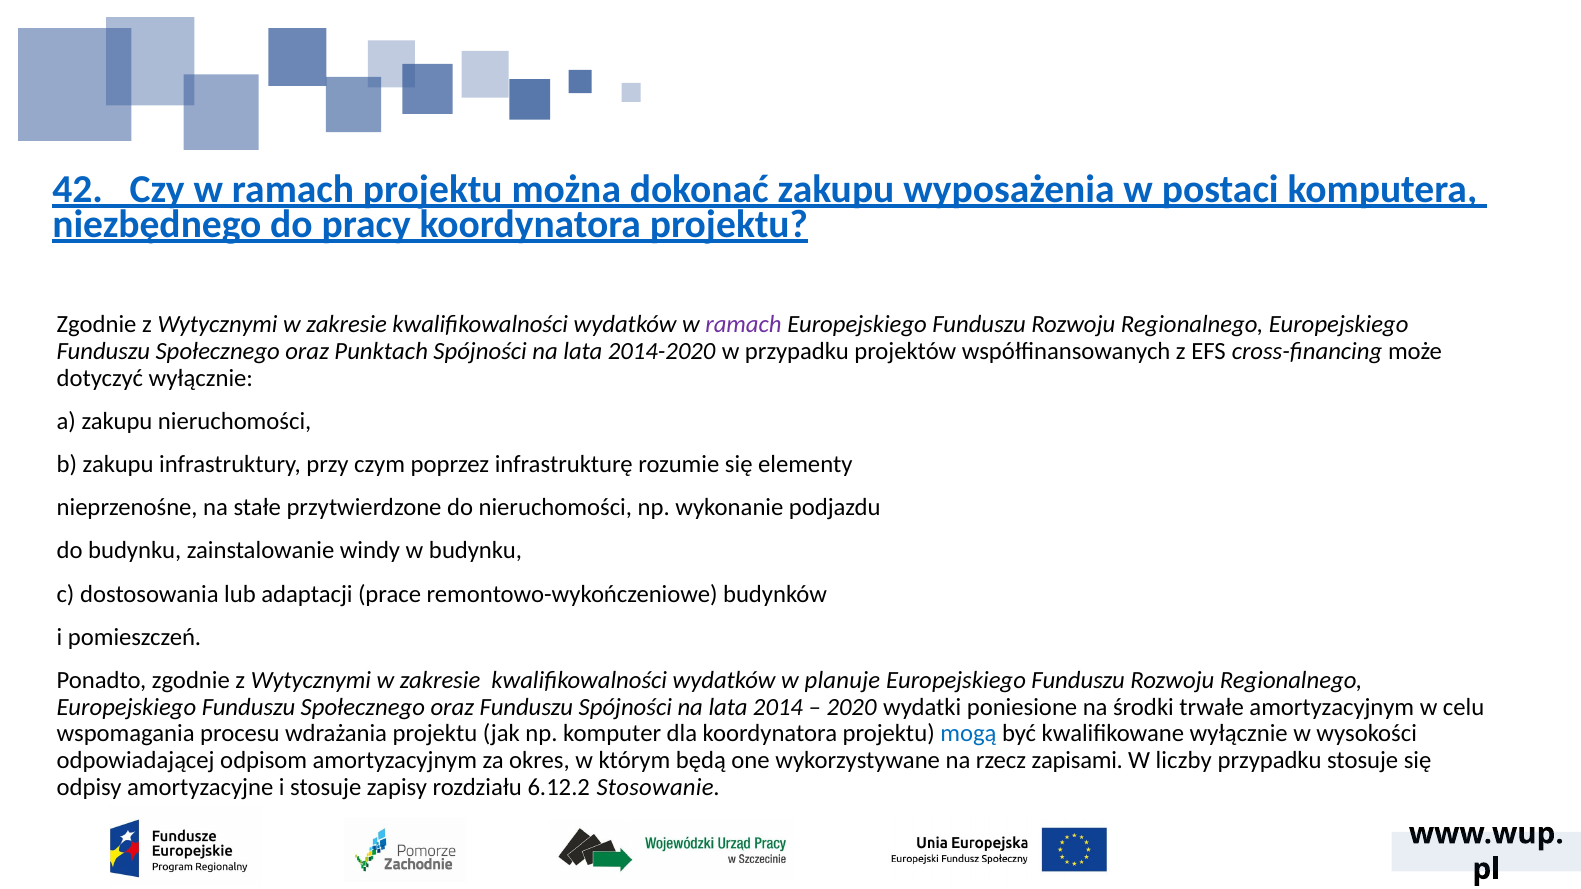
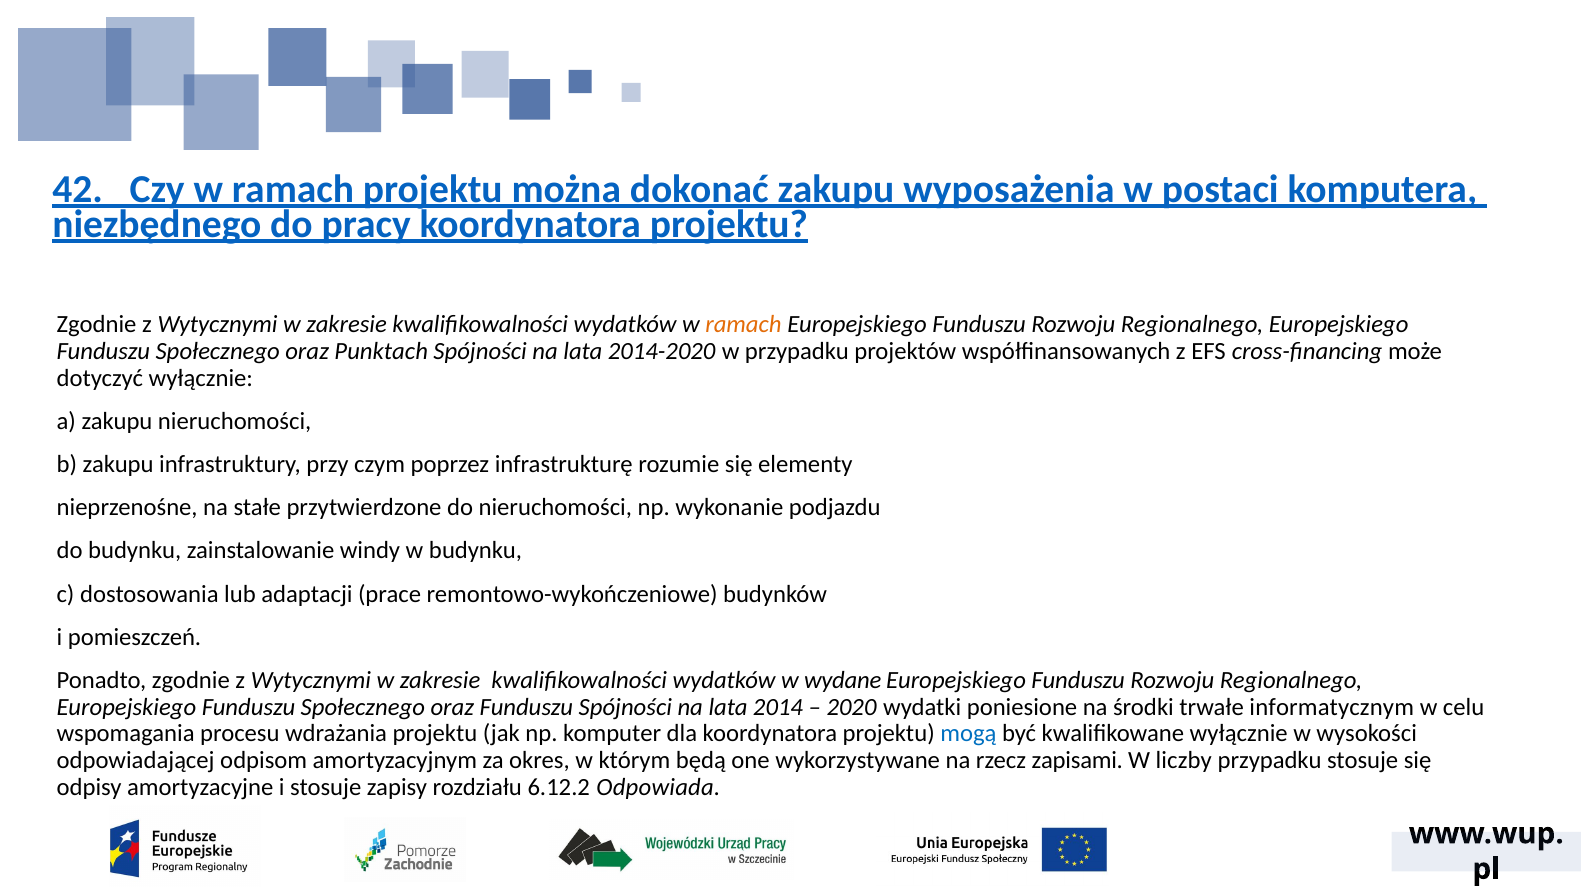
ramach at (743, 325) colour: purple -> orange
planuje: planuje -> wydane
trwałe amortyzacyjnym: amortyzacyjnym -> informatycznym
Stosowanie: Stosowanie -> Odpowiada
